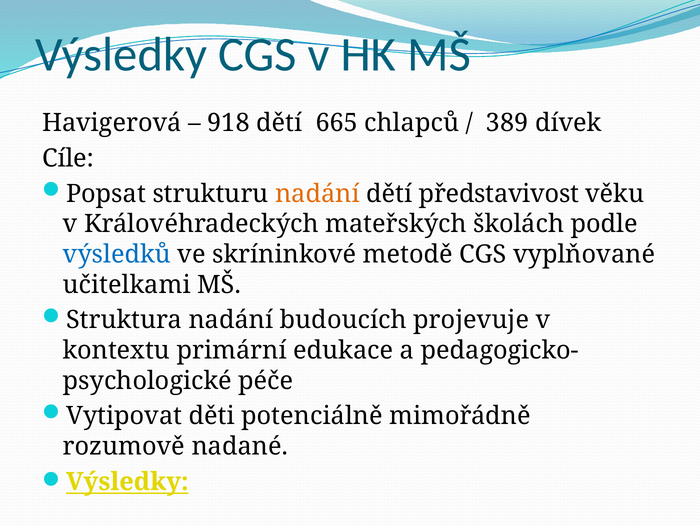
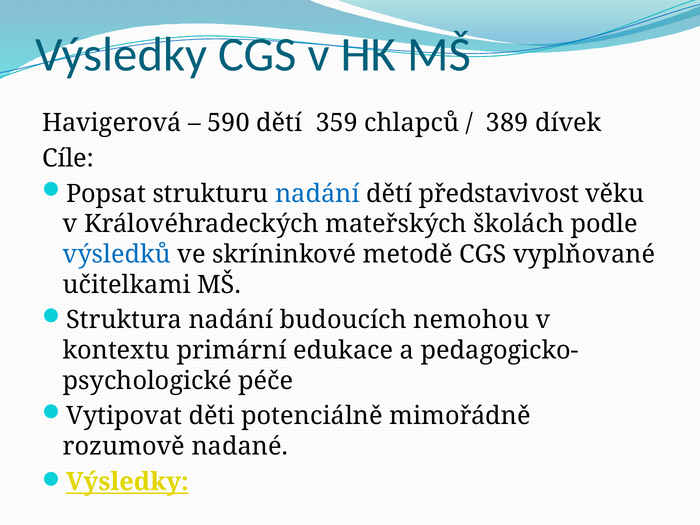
918: 918 -> 590
665: 665 -> 359
nadání at (317, 194) colour: orange -> blue
projevuje: projevuje -> nemohou
